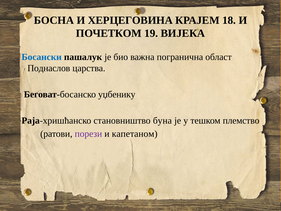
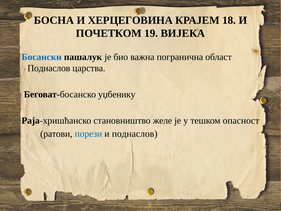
буна: буна -> желе
племство: племство -> опасност
порези colour: purple -> blue
и капетаном: капетаном -> поднаслов
